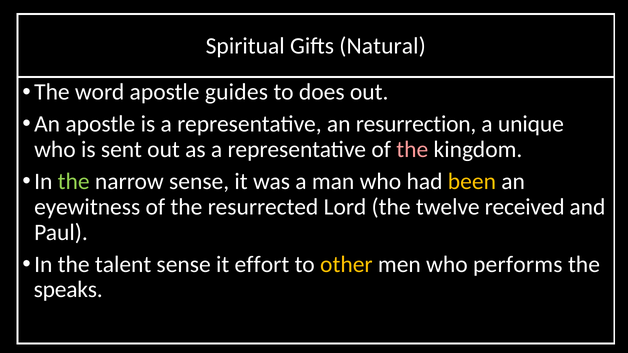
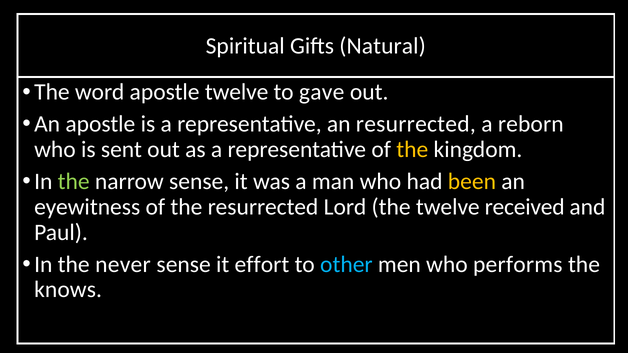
apostle guides: guides -> twelve
does: does -> gave
an resurrection: resurrection -> resurrected
unique: unique -> reborn
the at (412, 150) colour: pink -> yellow
talent: talent -> never
other colour: yellow -> light blue
speaks: speaks -> knows
